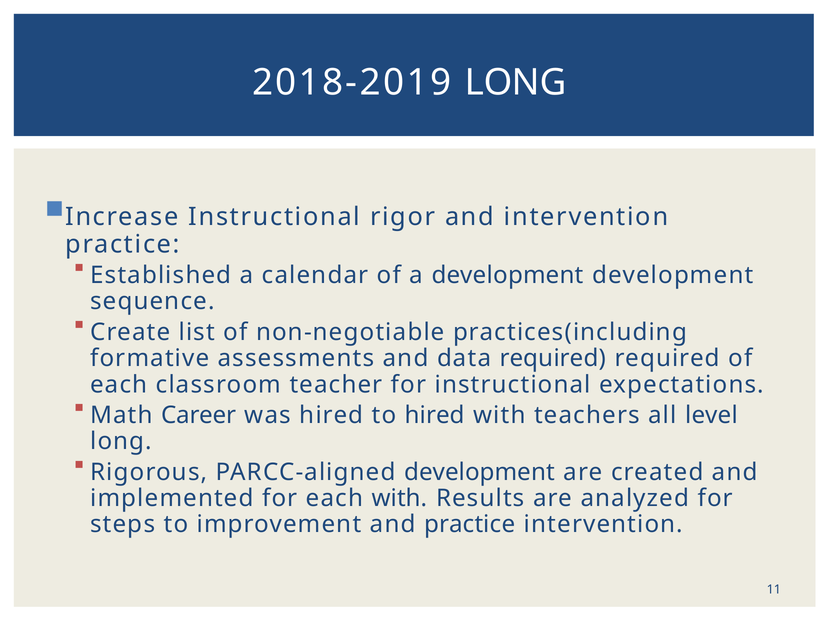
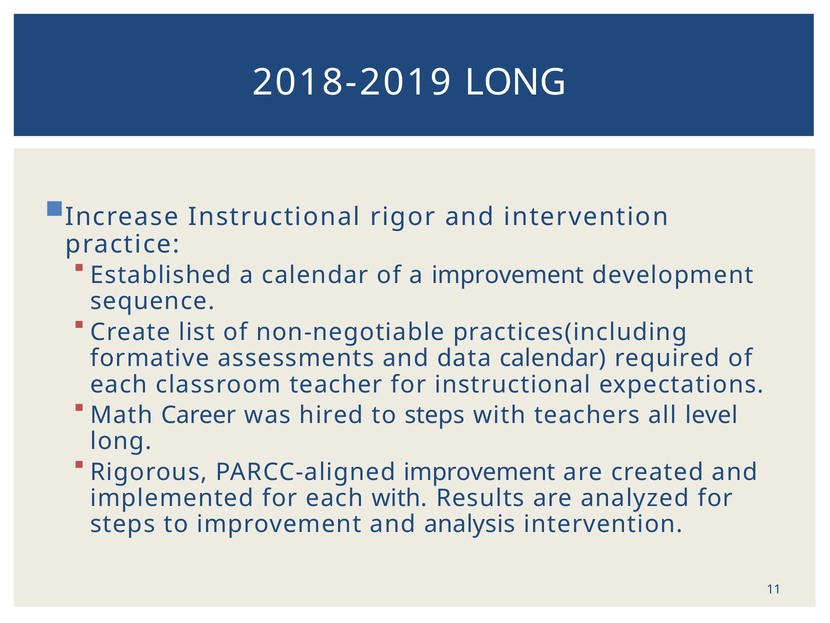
a development: development -> improvement
data required: required -> calendar
to hired: hired -> steps
PARCC-aligned development: development -> improvement
and practice: practice -> analysis
